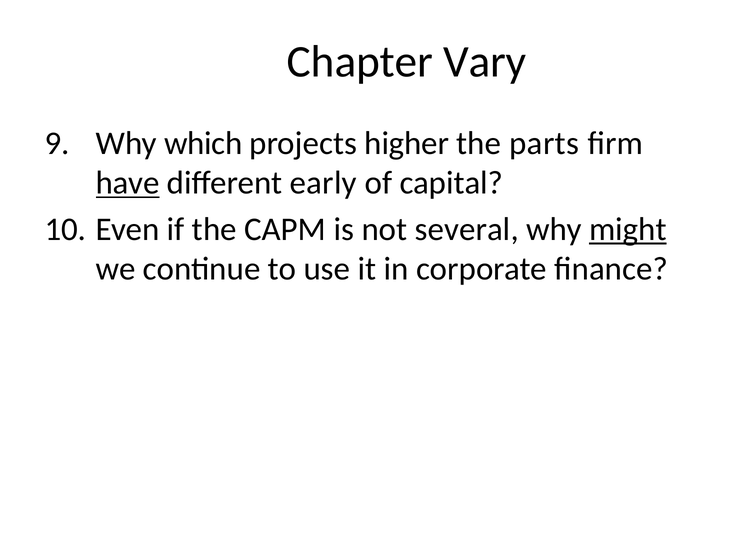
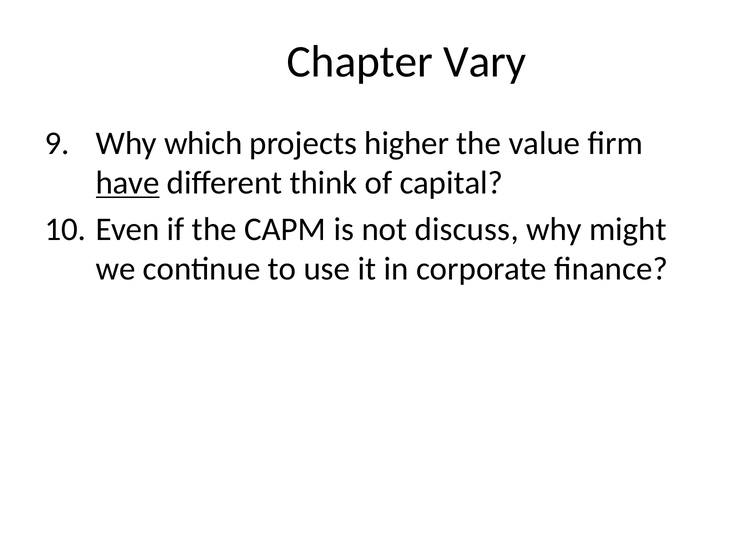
parts: parts -> value
early: early -> think
several: several -> discuss
might underline: present -> none
